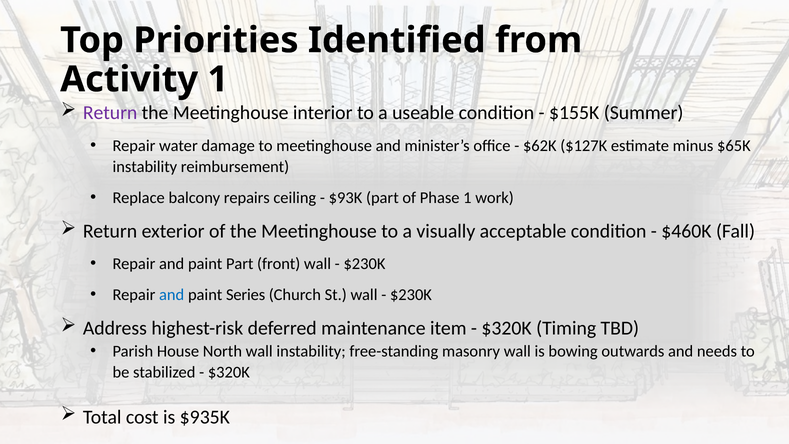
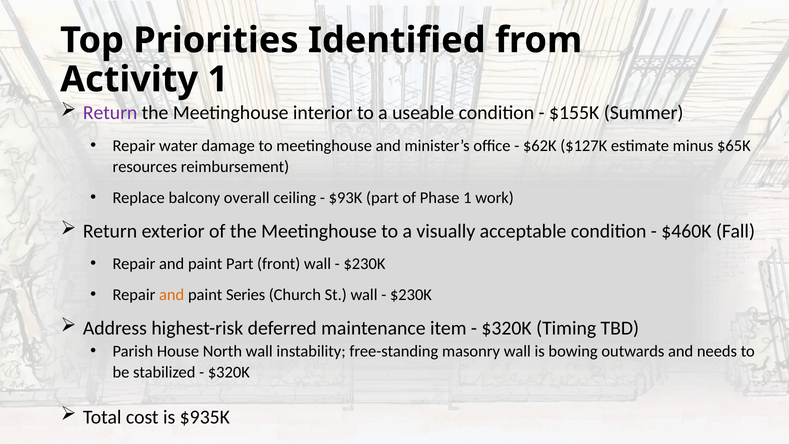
instability at (145, 167): instability -> resources
repairs: repairs -> overall
and at (172, 295) colour: blue -> orange
